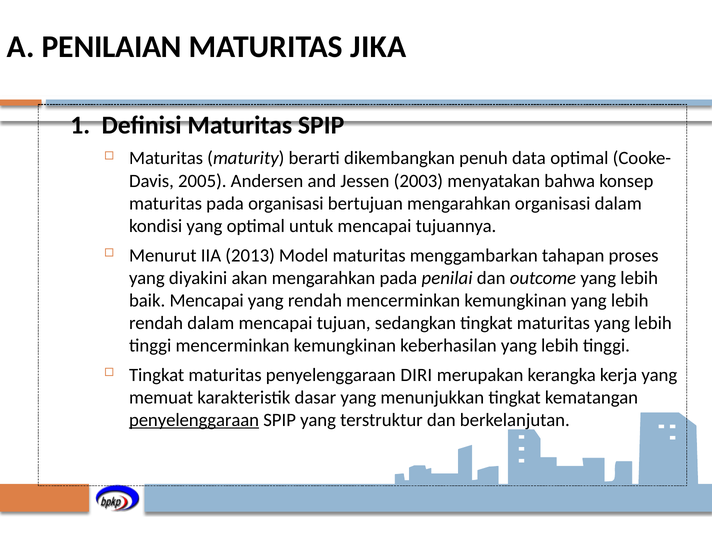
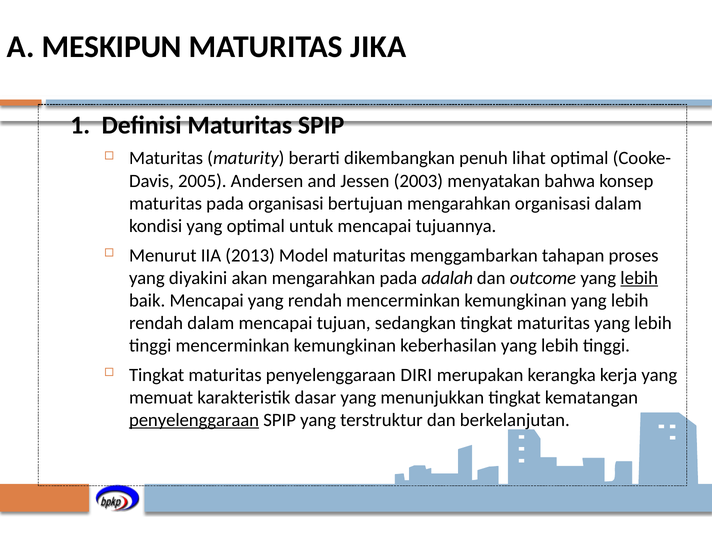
PENILAIAN: PENILAIAN -> MESKIPUN
data: data -> lihat
penilai: penilai -> adalah
lebih at (639, 278) underline: none -> present
